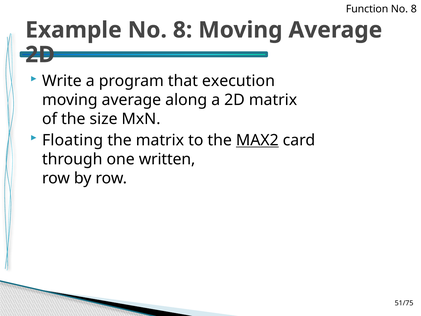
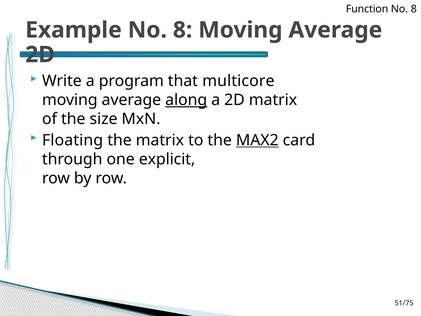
execution: execution -> multicore
along underline: none -> present
written: written -> explicit
